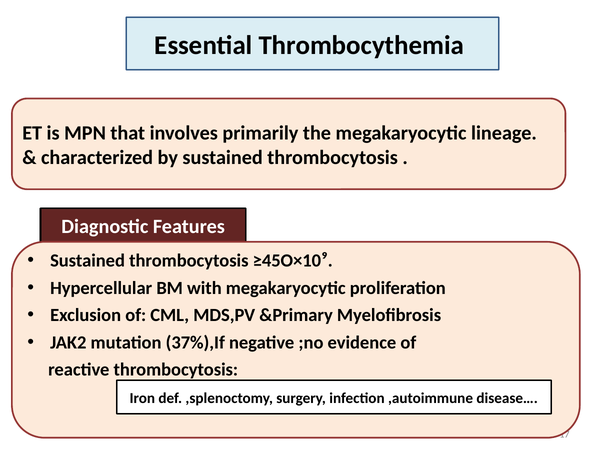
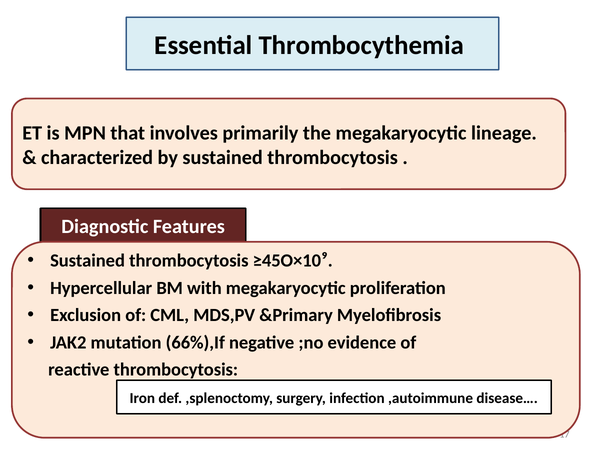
37%),If: 37%),If -> 66%),If
